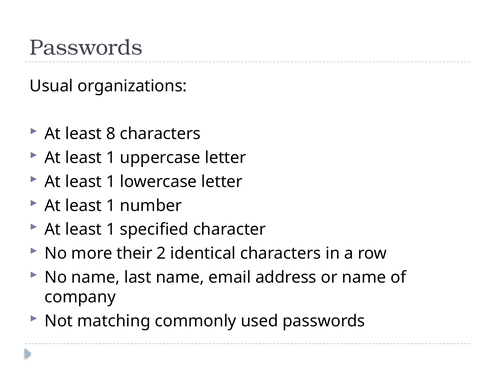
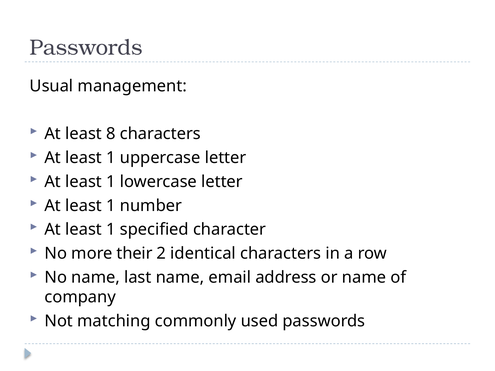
organizations: organizations -> management
